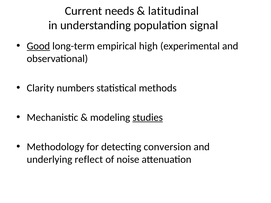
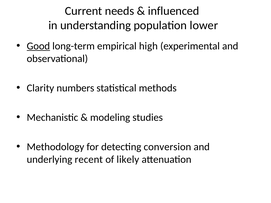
latitudinal: latitudinal -> influenced
signal: signal -> lower
studies underline: present -> none
reflect: reflect -> recent
noise: noise -> likely
